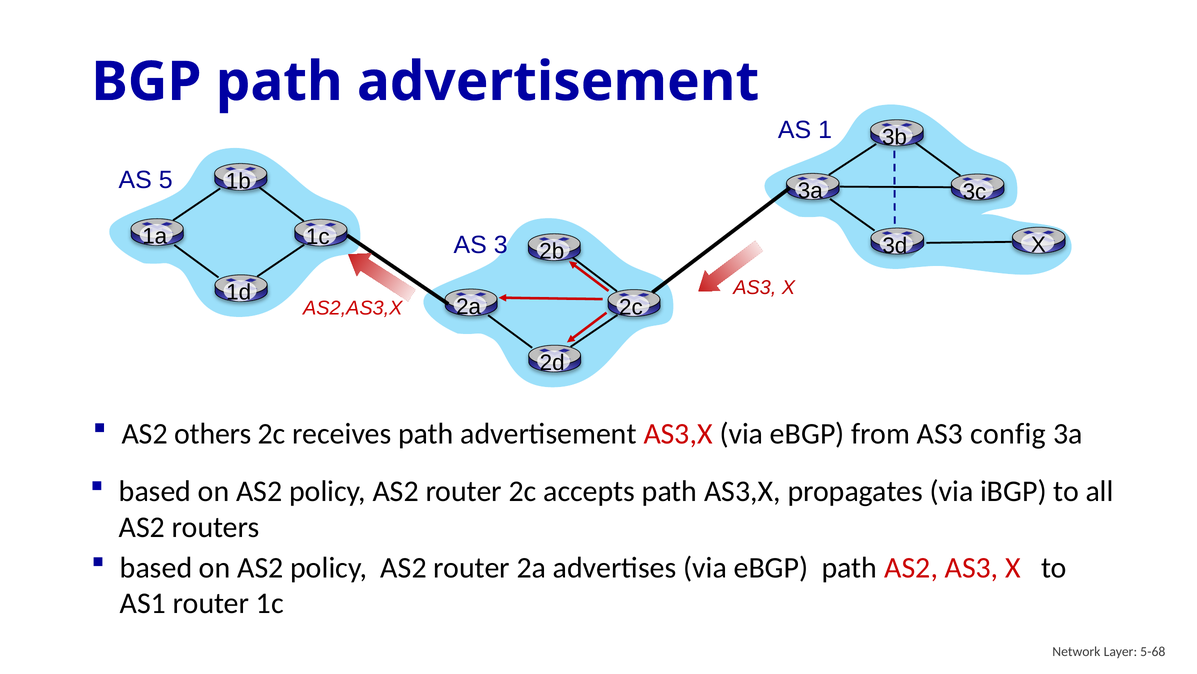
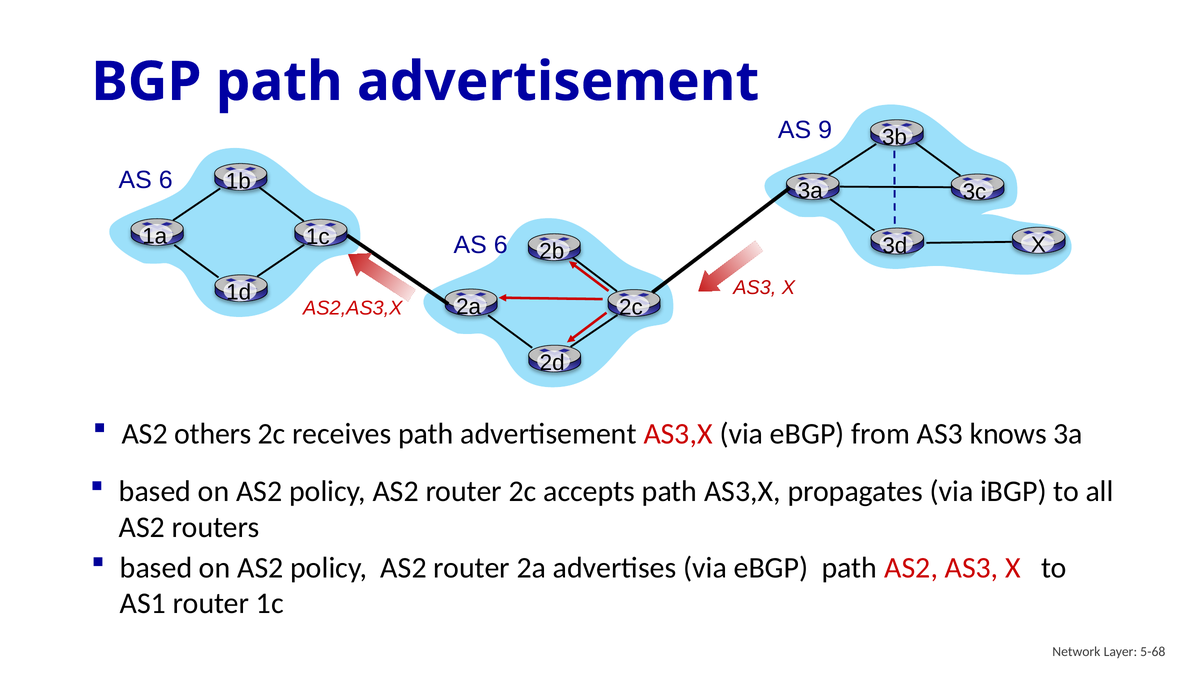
1: 1 -> 9
5 at (166, 180): 5 -> 6
3 at (501, 245): 3 -> 6
config: config -> knows
